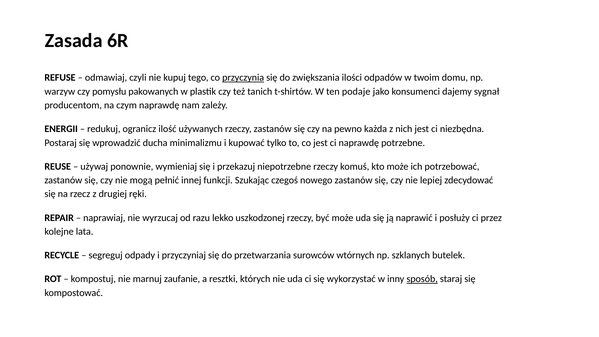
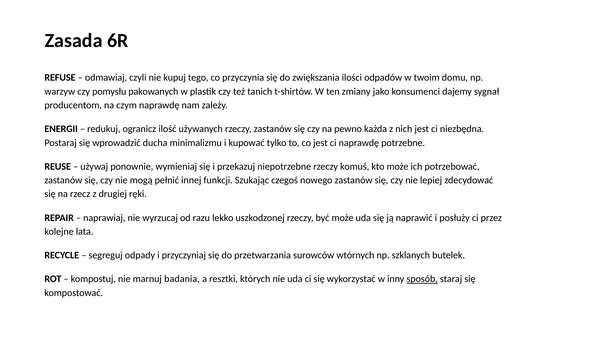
przyczynia underline: present -> none
podaje: podaje -> zmiany
zaufanie: zaufanie -> badania
